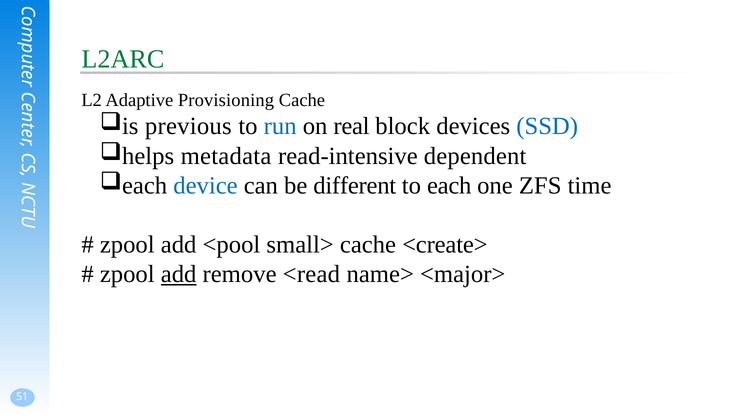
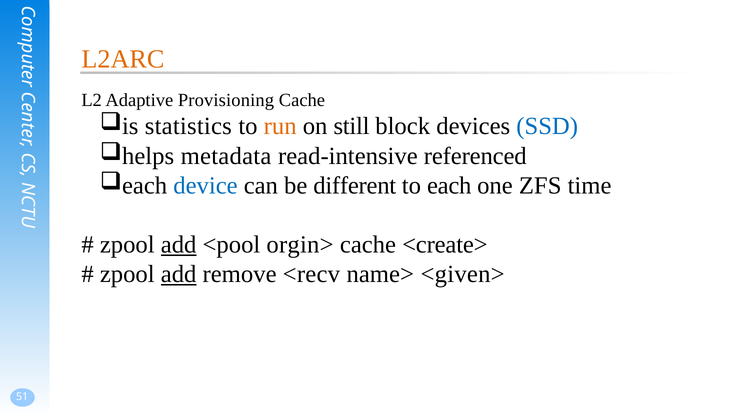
L2ARC colour: green -> orange
previous: previous -> statistics
run colour: blue -> orange
real: real -> still
dependent: dependent -> referenced
add at (179, 245) underline: none -> present
small>: small> -> orgin>
<read: <read -> <recv
<major>: <major> -> <given>
